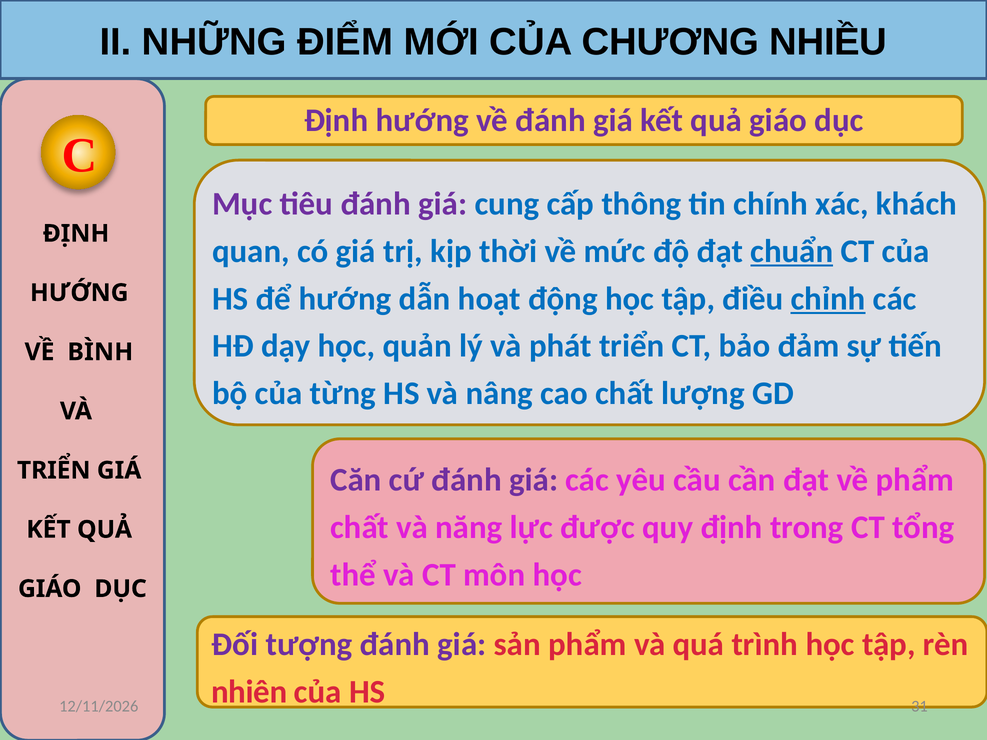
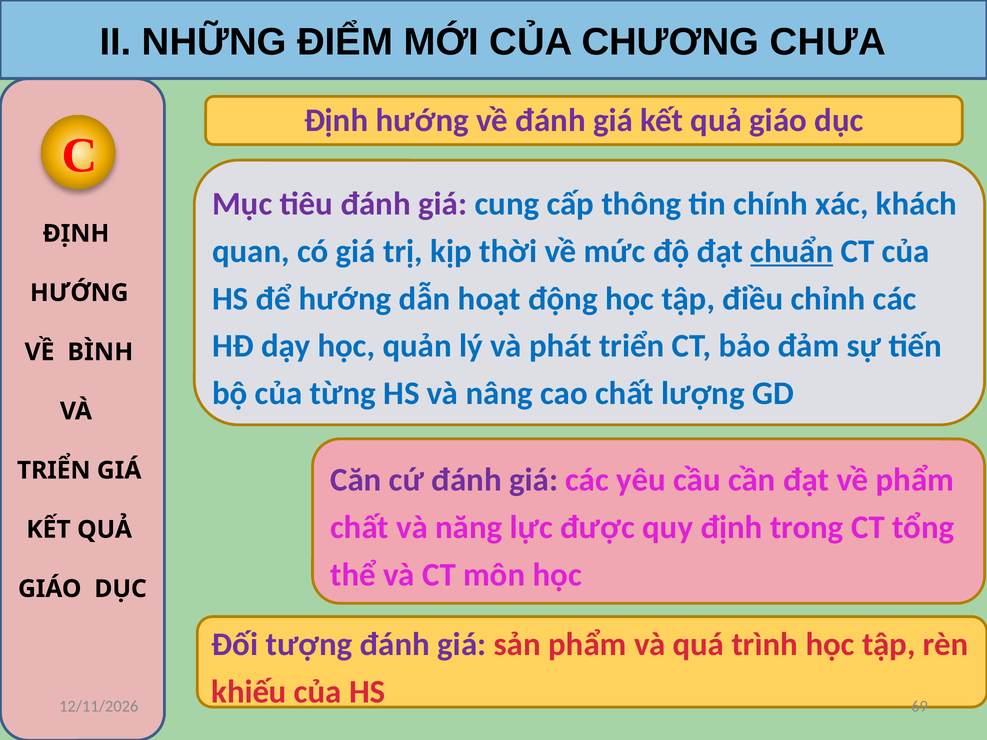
NHIỀU: NHIỀU -> CHƯA
chỉnh underline: present -> none
nhiên: nhiên -> khiếu
31: 31 -> 69
